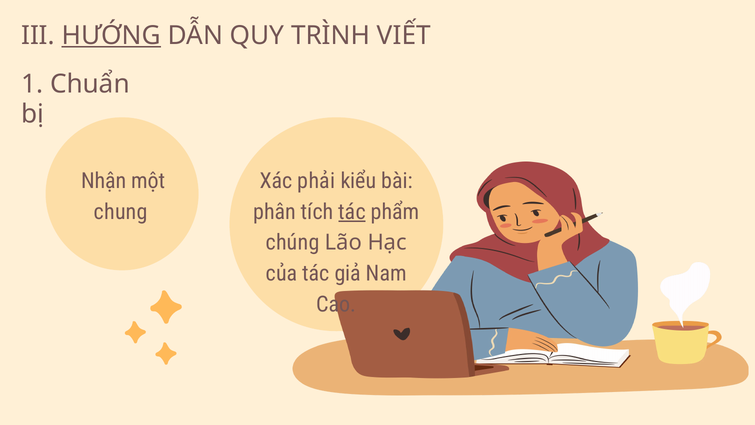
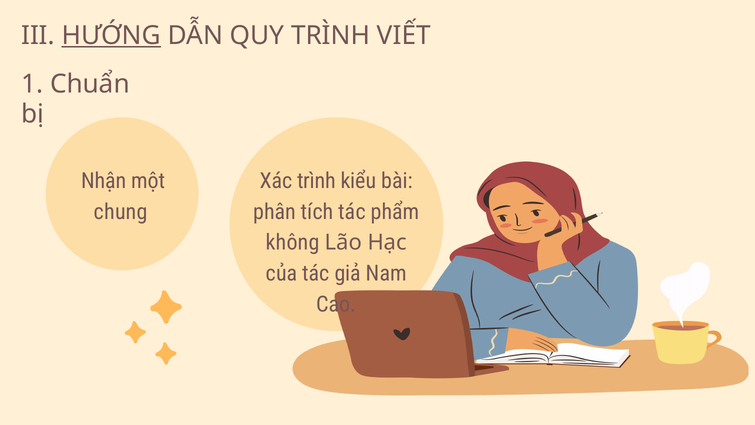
Xác phải: phải -> trình
tác at (352, 212) underline: present -> none
chúng: chúng -> không
